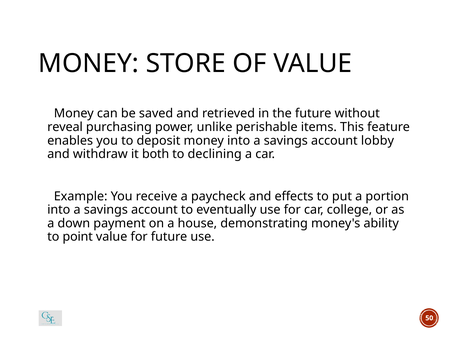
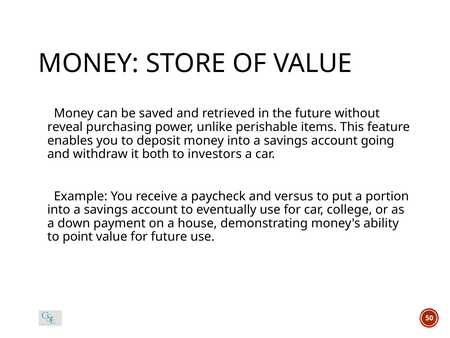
lobby: lobby -> going
declining: declining -> investors
effects: effects -> versus
